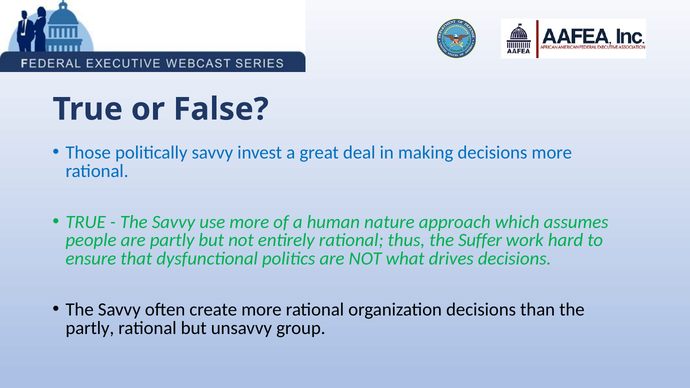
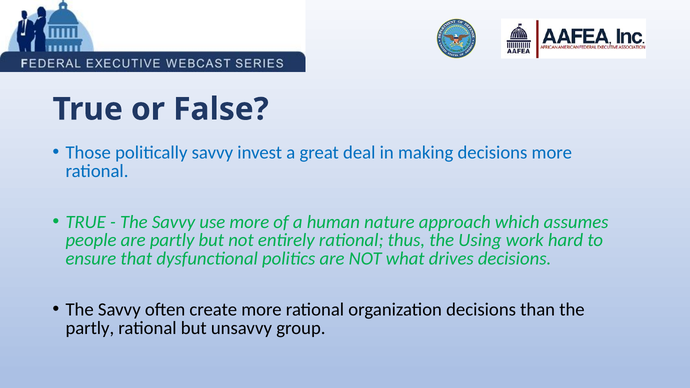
Suffer: Suffer -> Using
